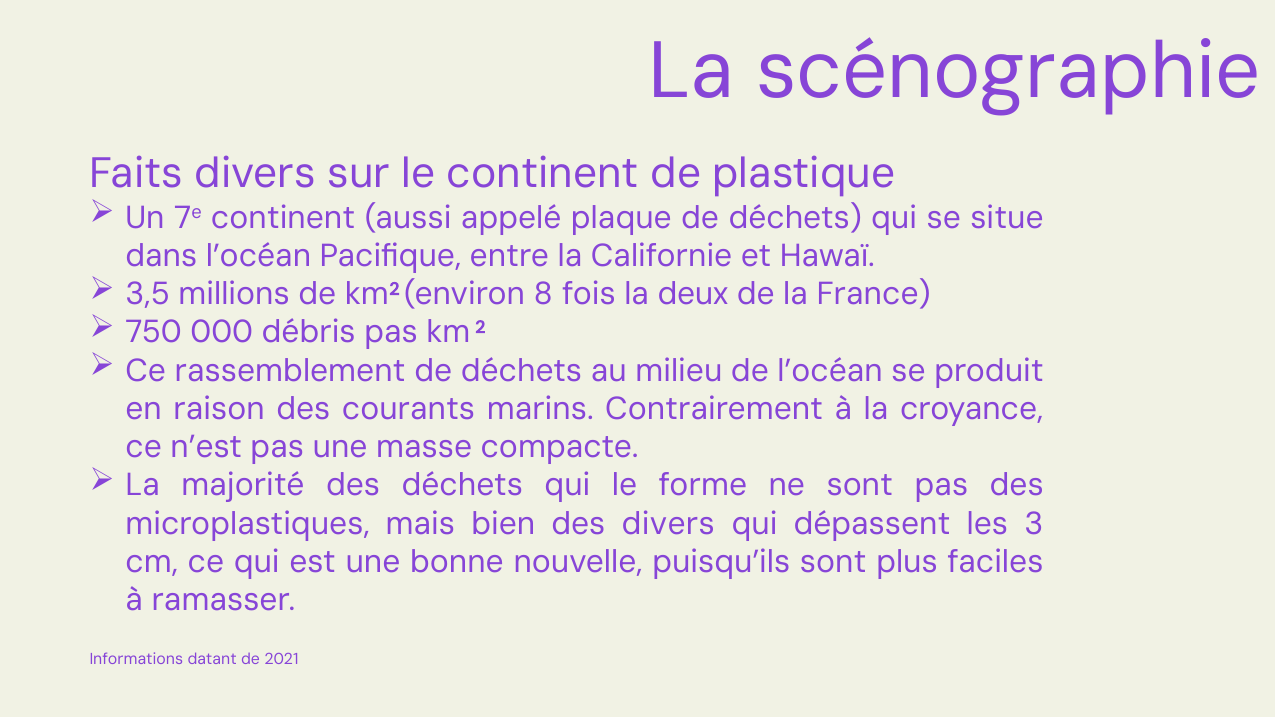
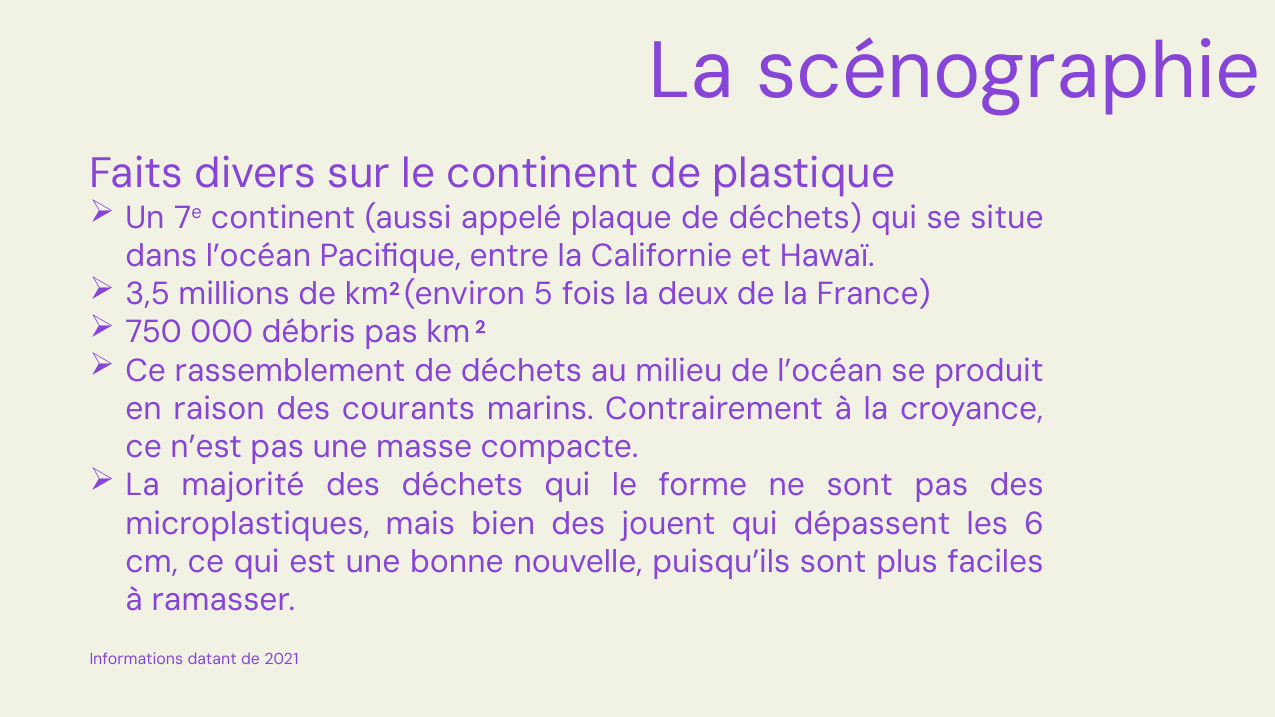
8: 8 -> 5
des divers: divers -> jouent
3: 3 -> 6
